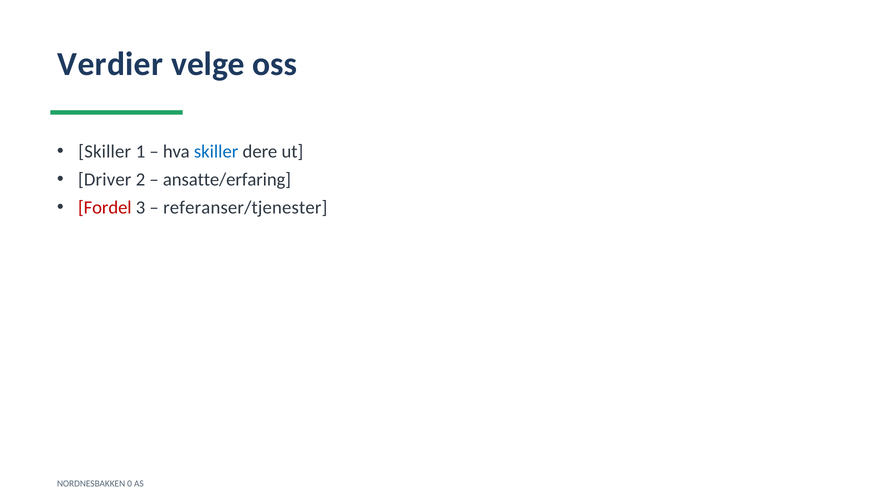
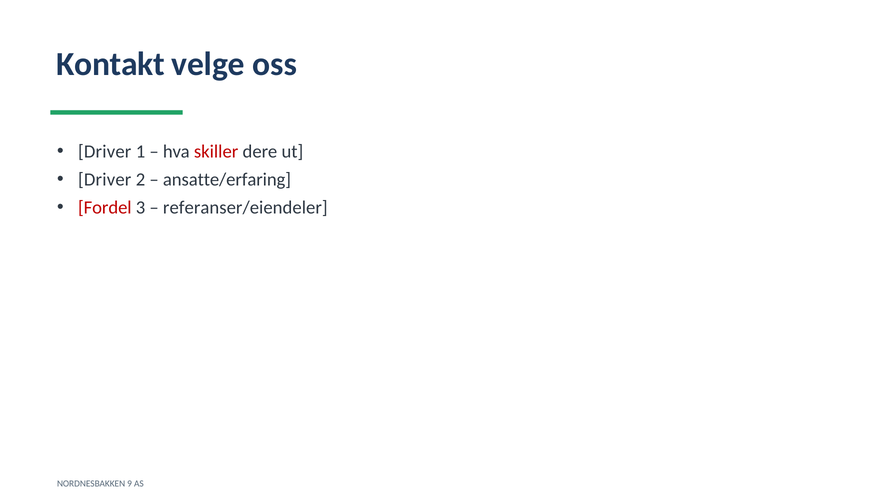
Verdier: Verdier -> Kontakt
Skiller at (105, 152): Skiller -> Driver
skiller at (216, 152) colour: blue -> red
referanser/tjenester: referanser/tjenester -> referanser/eiendeler
0: 0 -> 9
